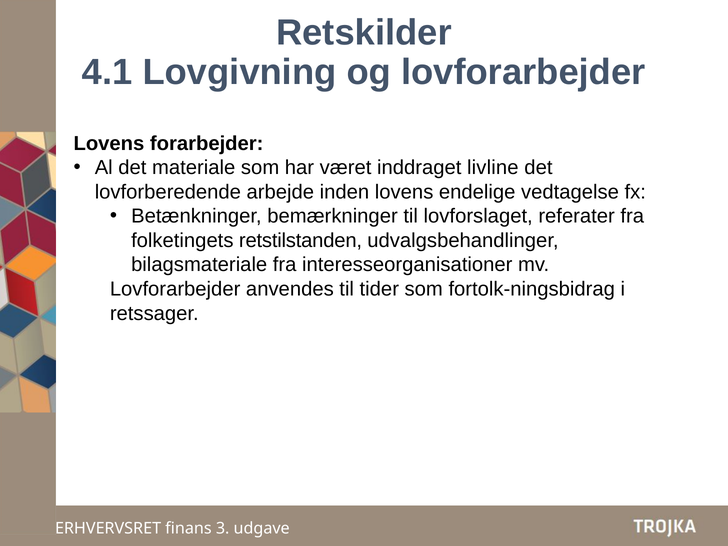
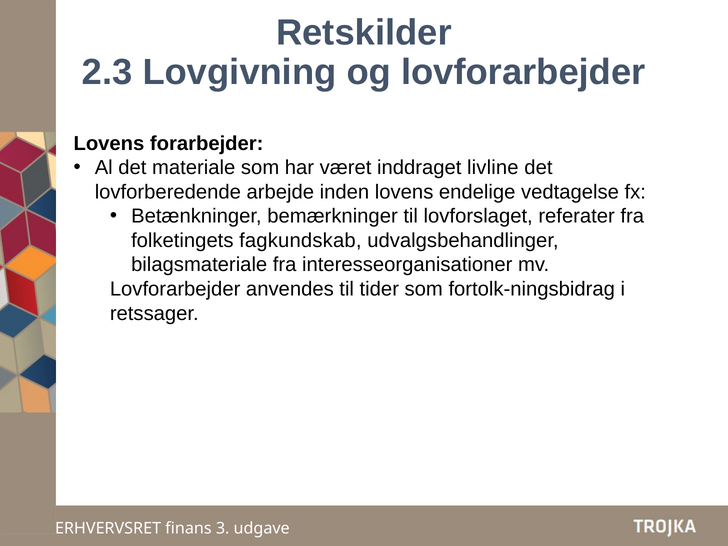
4.1: 4.1 -> 2.3
retstilstanden: retstilstanden -> fagkundskab
